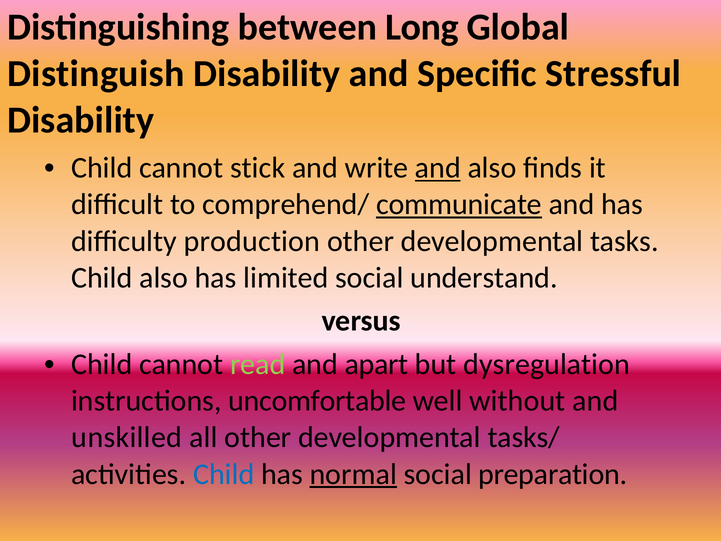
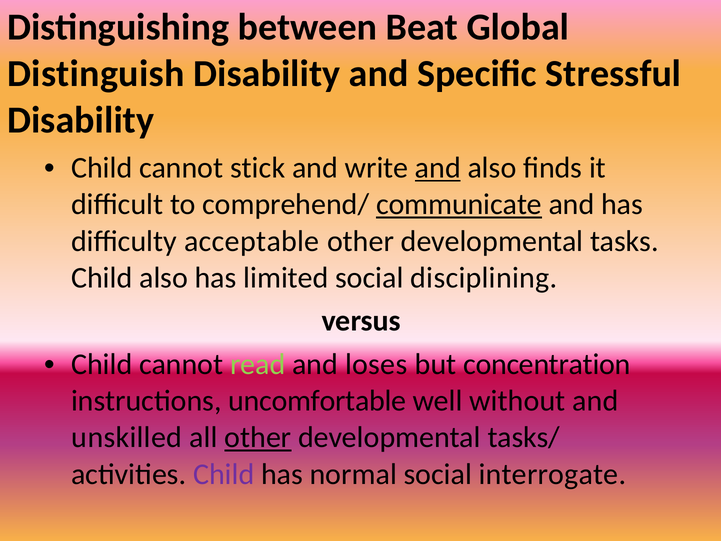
Long: Long -> Beat
production: production -> acceptable
understand: understand -> disciplining
apart: apart -> loses
dysregulation: dysregulation -> concentration
other at (258, 437) underline: none -> present
Child at (224, 474) colour: blue -> purple
normal underline: present -> none
preparation: preparation -> interrogate
